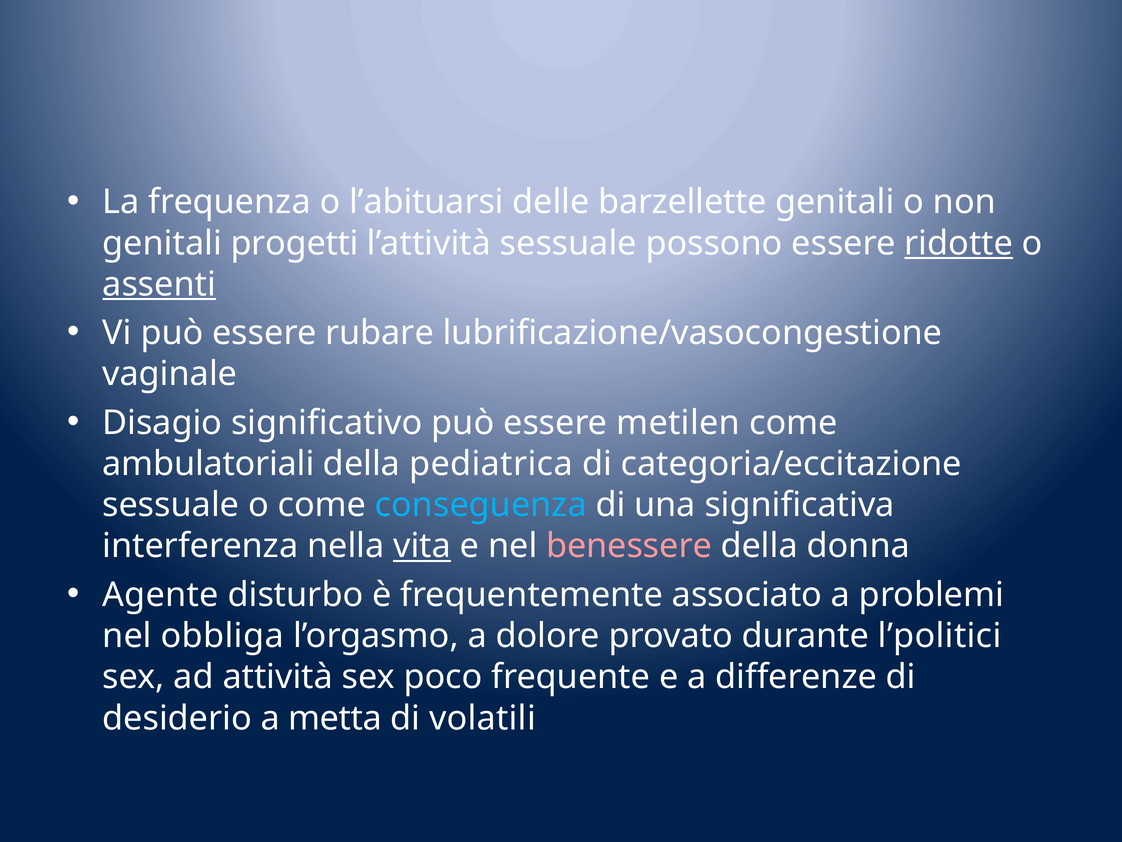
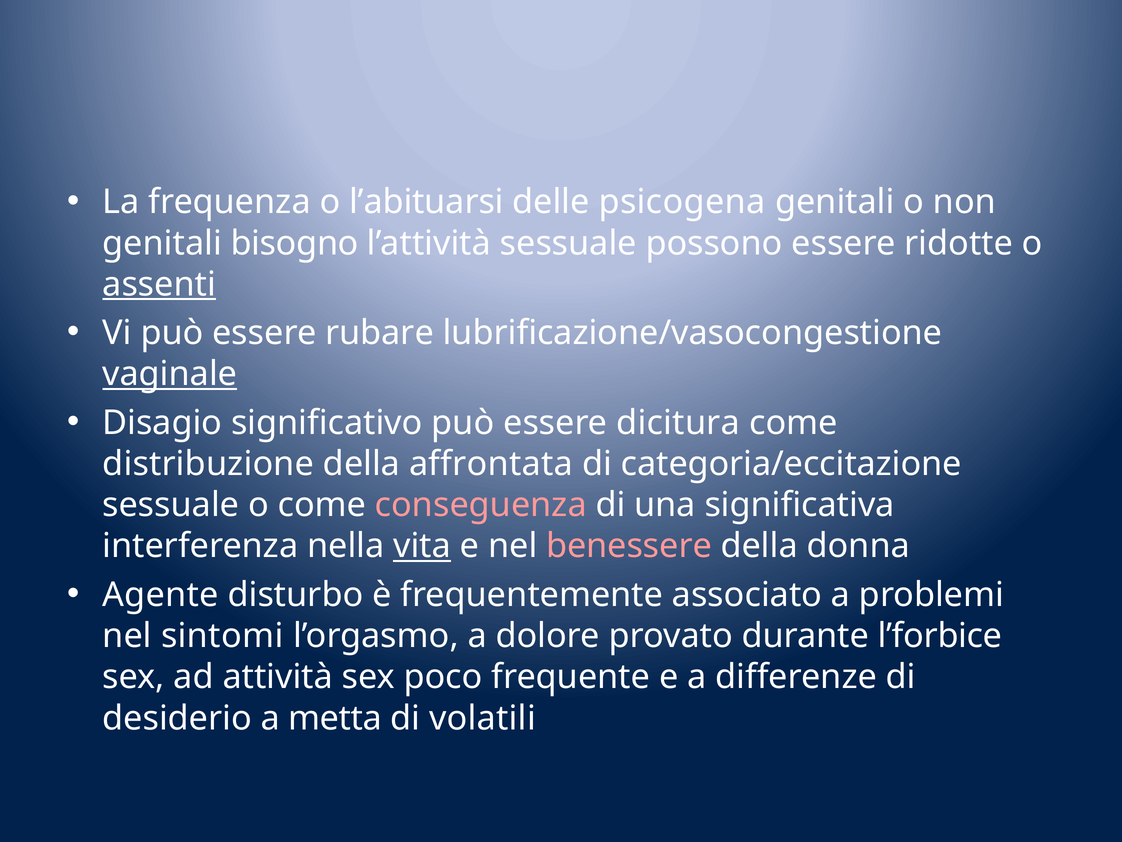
barzellette: barzellette -> psicogena
progetti: progetti -> bisogno
ridotte underline: present -> none
vaginale underline: none -> present
metilen: metilen -> dicitura
ambulatoriali: ambulatoriali -> distribuzione
pediatrica: pediatrica -> affrontata
conseguenza colour: light blue -> pink
obbliga: obbliga -> sintomi
l’politici: l’politici -> l’forbice
